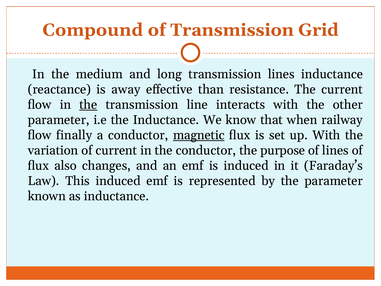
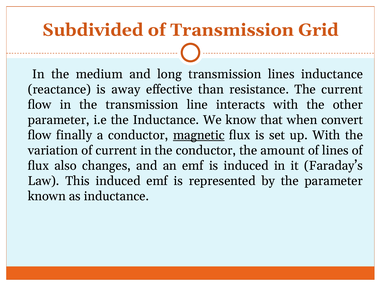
Compound: Compound -> Subdivided
the at (88, 105) underline: present -> none
railway: railway -> convert
purpose: purpose -> amount
